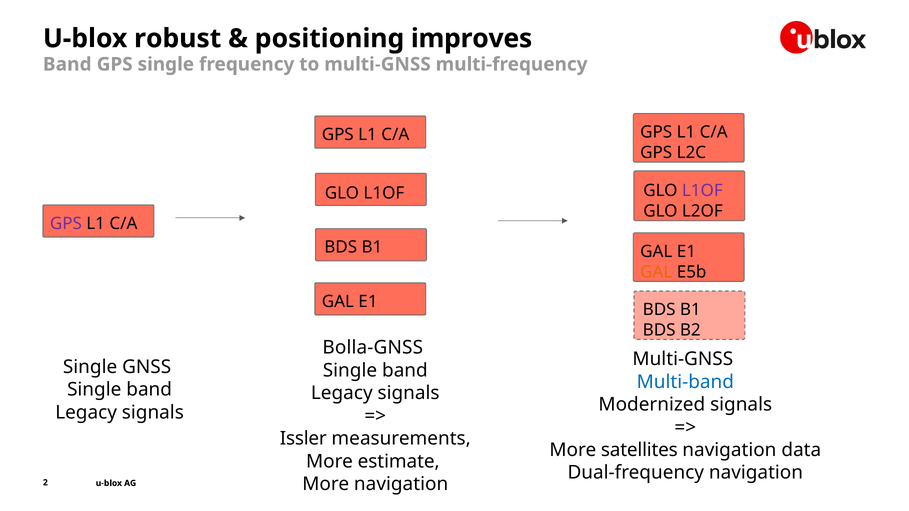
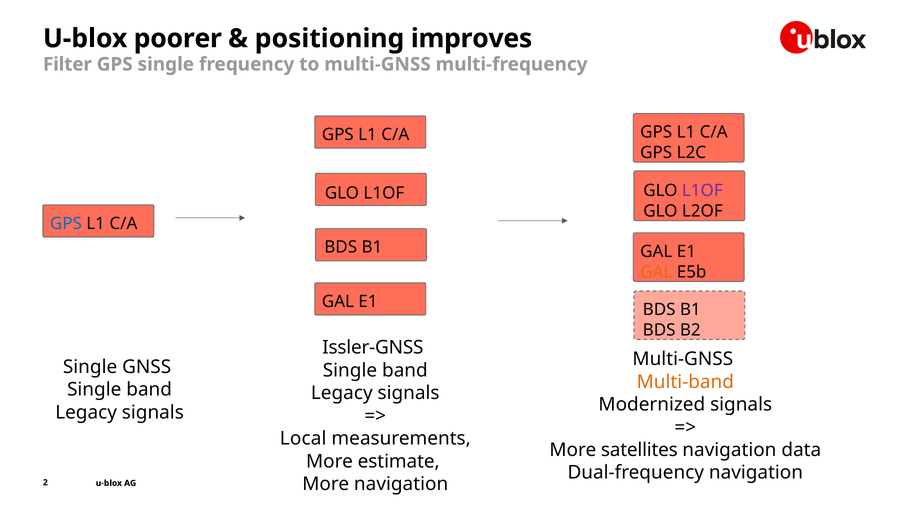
robust: robust -> poorer
Band at (67, 64): Band -> Filter
GPS at (66, 224) colour: purple -> blue
Bolla-GNSS: Bolla-GNSS -> Issler-GNSS
Multi-band colour: blue -> orange
Issler: Issler -> Local
